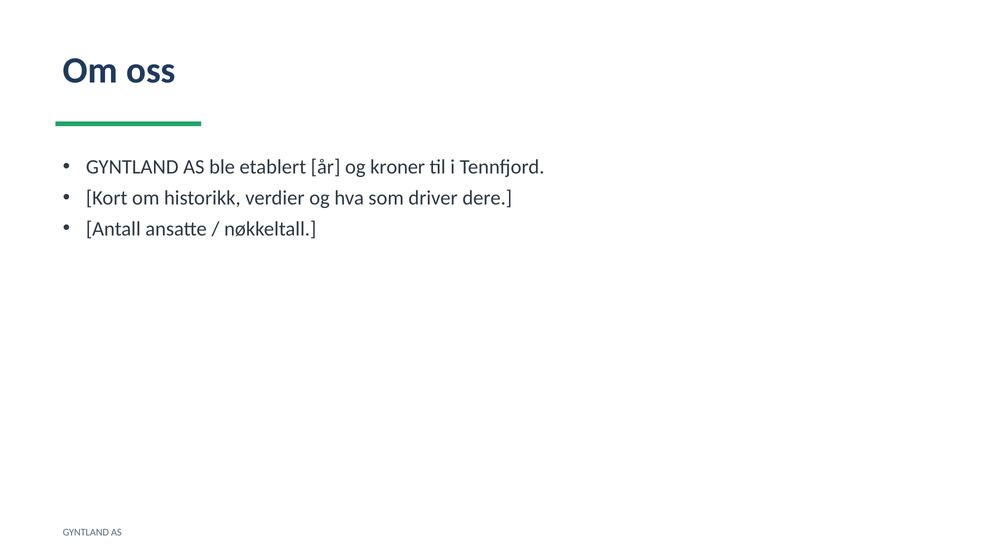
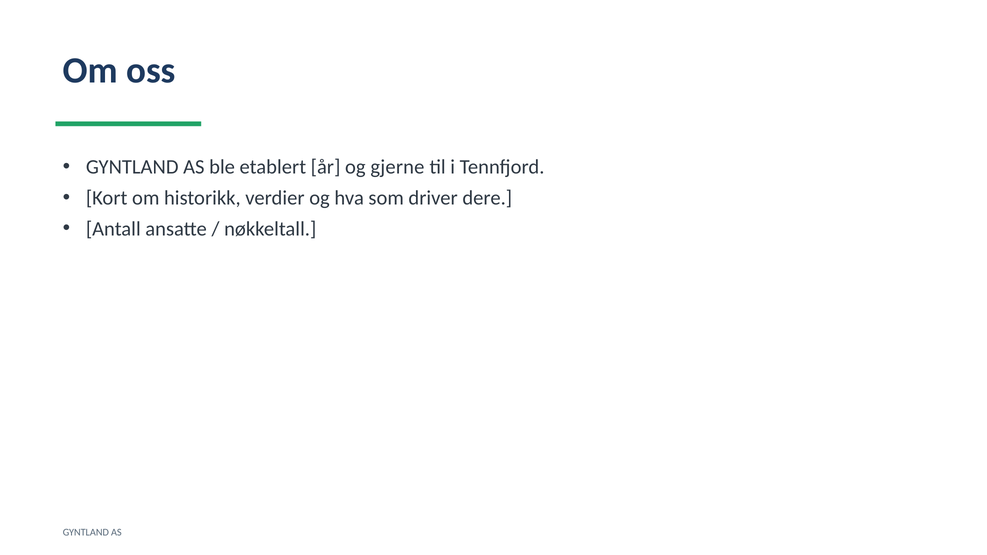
kroner: kroner -> gjerne
